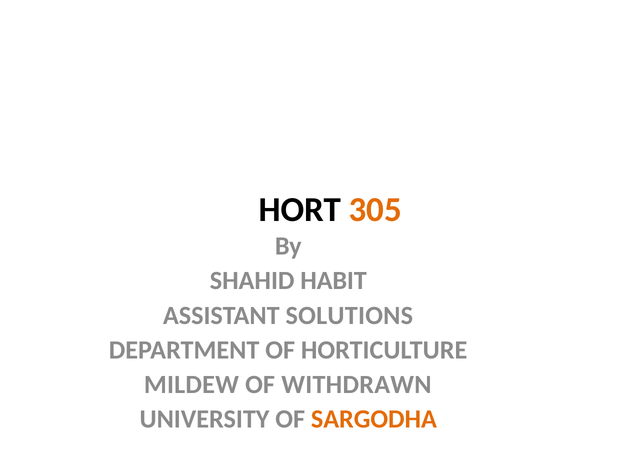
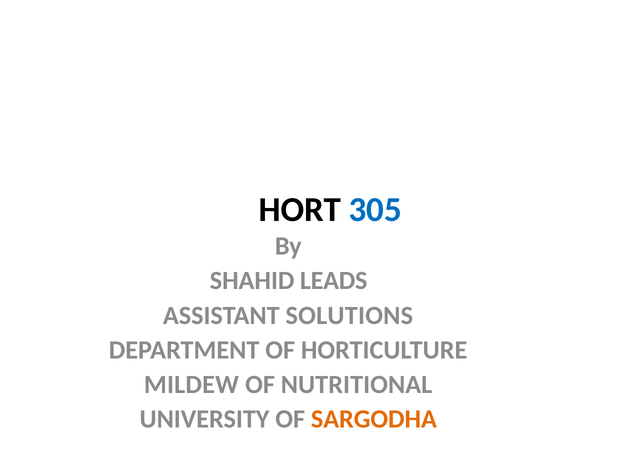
305 colour: orange -> blue
HABIT: HABIT -> LEADS
WITHDRAWN: WITHDRAWN -> NUTRITIONAL
